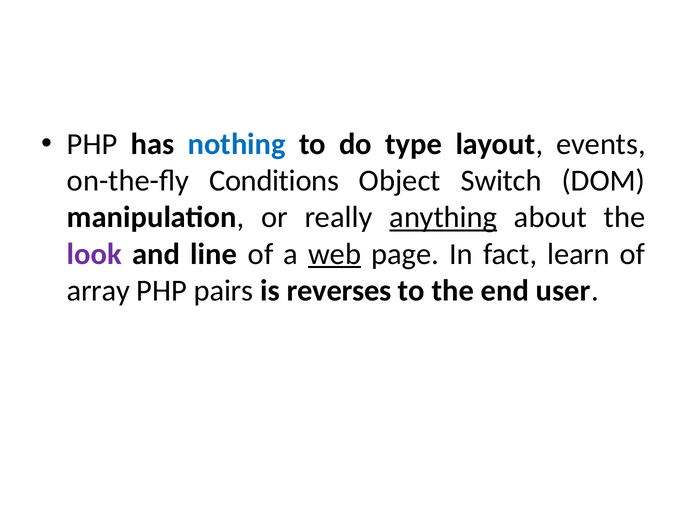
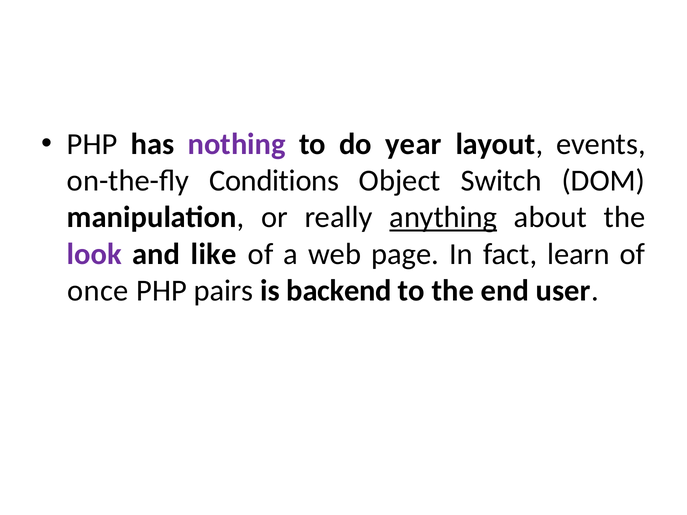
nothing colour: blue -> purple
type: type -> year
line: line -> like
web underline: present -> none
array: array -> once
reverses: reverses -> backend
